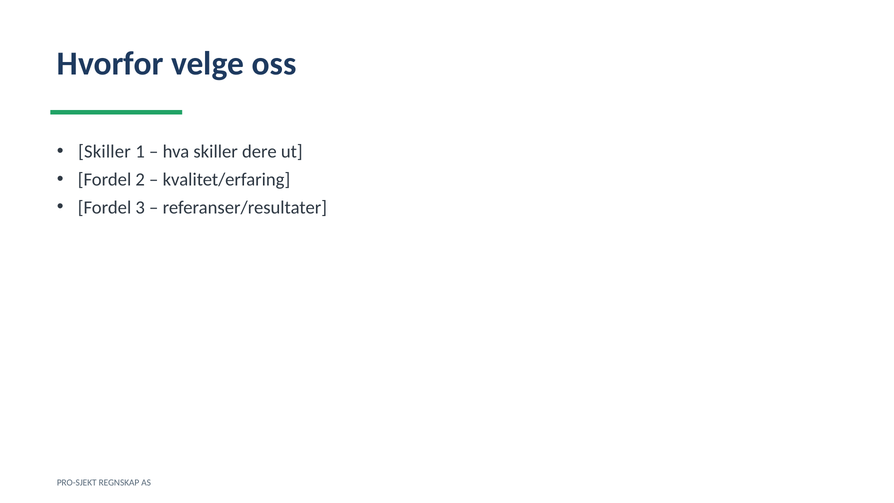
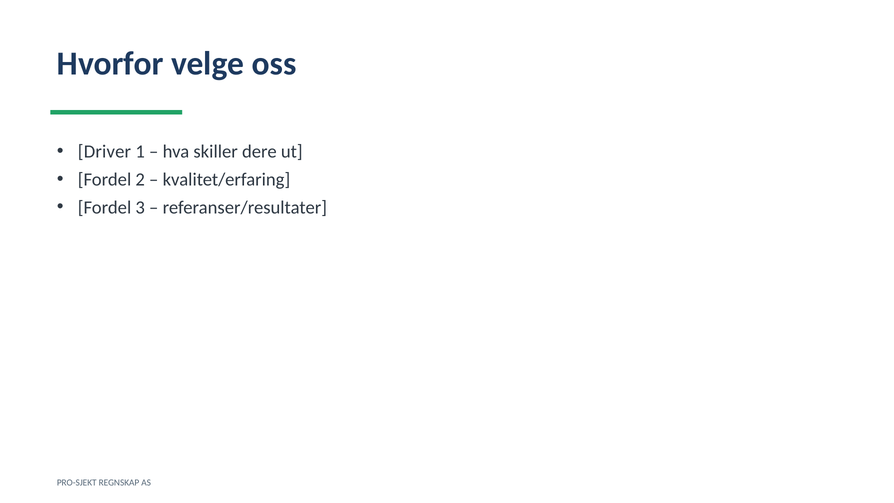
Skiller at (104, 151): Skiller -> Driver
